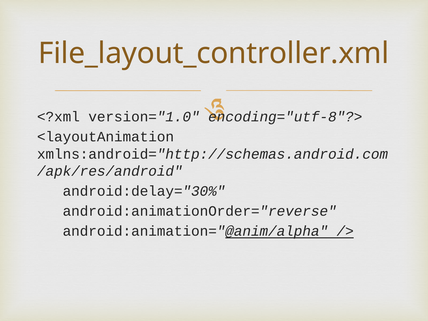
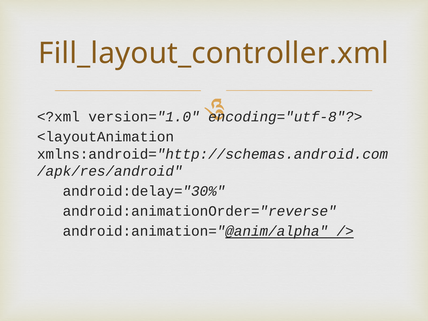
File_layout_controller.xml: File_layout_controller.xml -> Fill_layout_controller.xml
